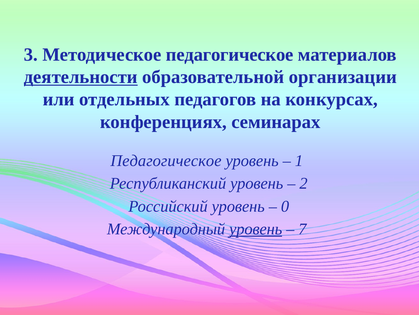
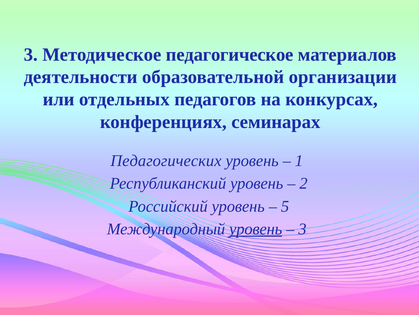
деятельности underline: present -> none
Педагогическое at (166, 160): Педагогическое -> Педагогических
0: 0 -> 5
7 at (302, 229): 7 -> 3
